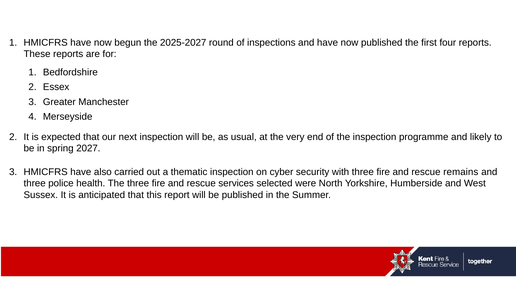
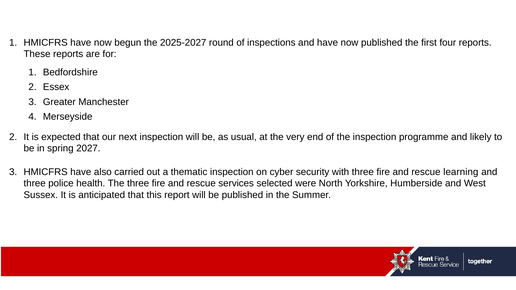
remains: remains -> learning
